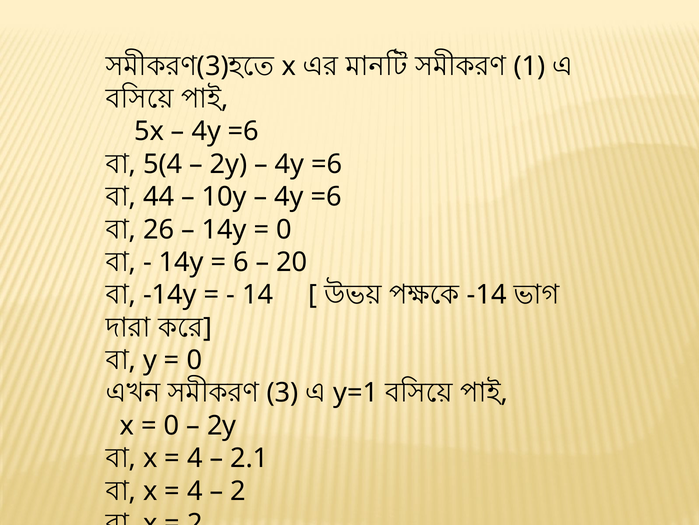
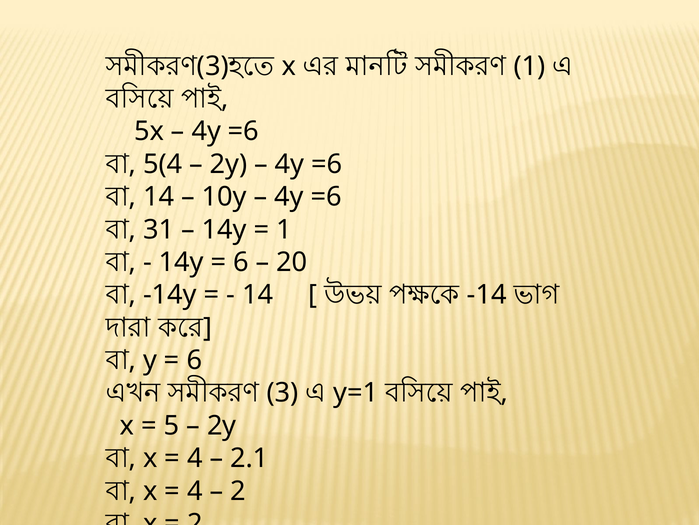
44 at (159, 197): 44 -> 14
26: 26 -> 31
0 at (284, 229): 0 -> 1
0 at (194, 360): 0 -> 6
0 at (172, 425): 0 -> 5
